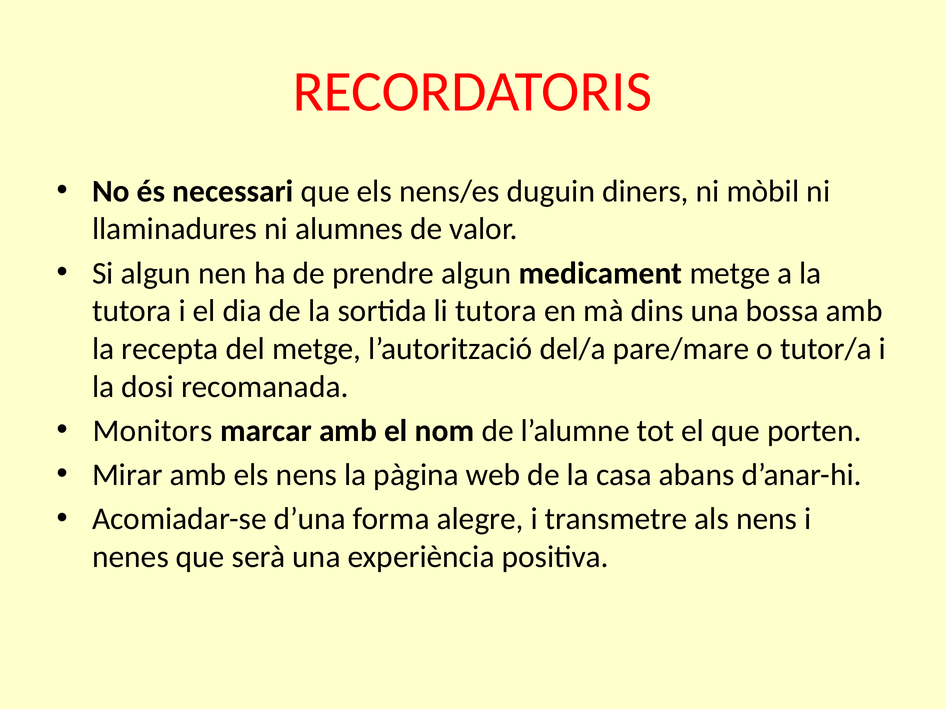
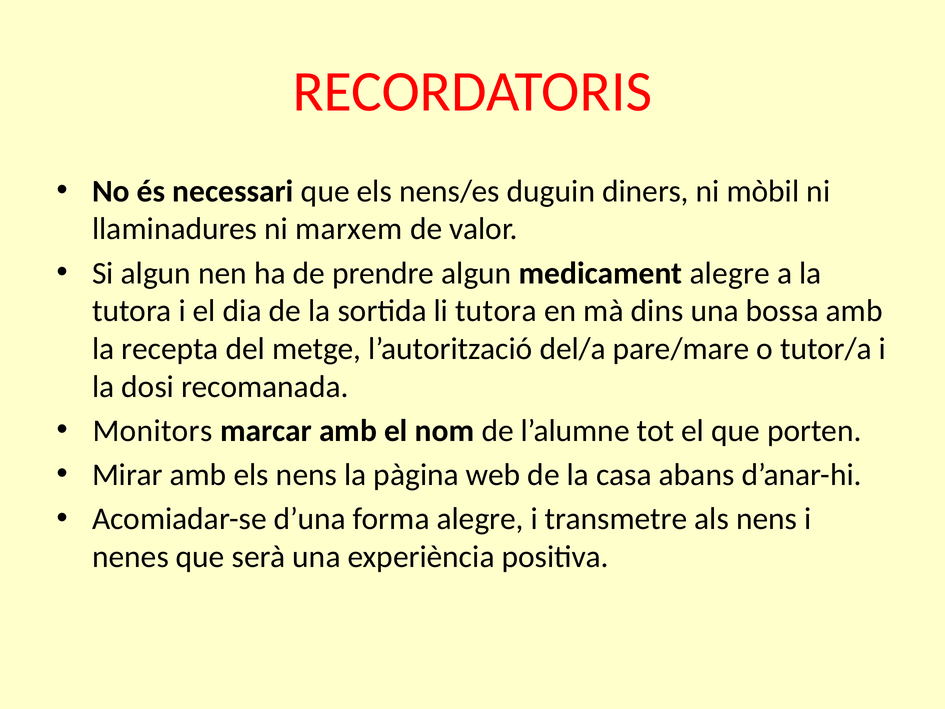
alumnes: alumnes -> marxem
medicament metge: metge -> alegre
